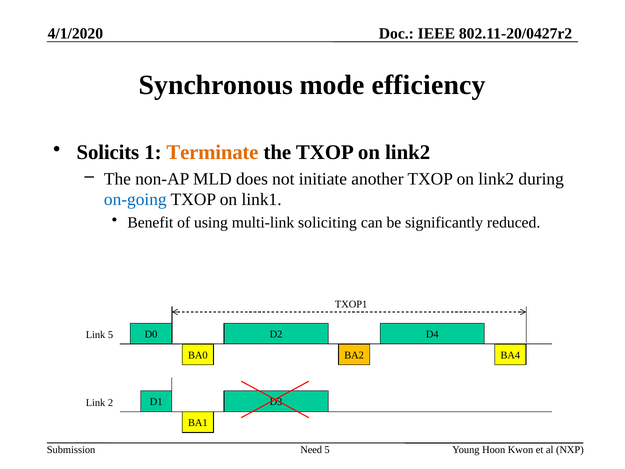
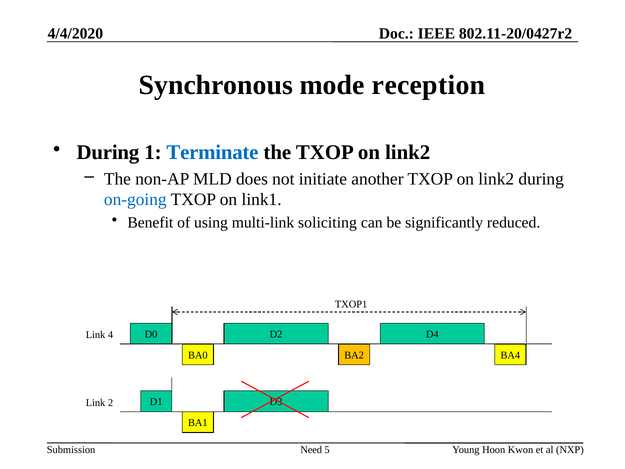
4/1/2020: 4/1/2020 -> 4/4/2020
efficiency: efficiency -> reception
Solicits at (108, 153): Solicits -> During
Terminate colour: orange -> blue
Link 5: 5 -> 4
